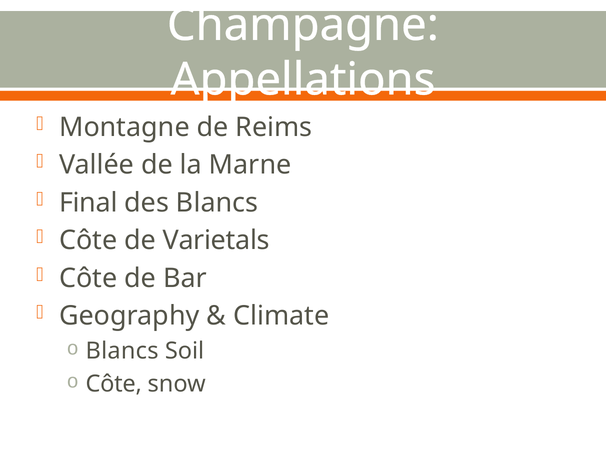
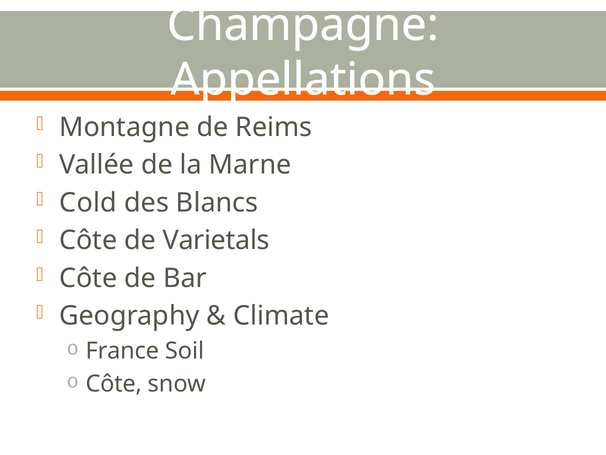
Final: Final -> Cold
Blancs at (122, 351): Blancs -> France
